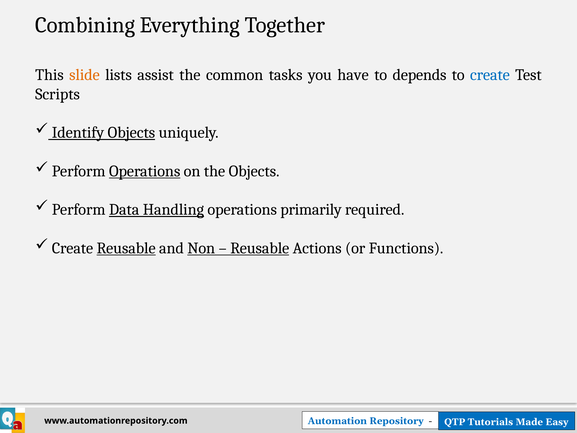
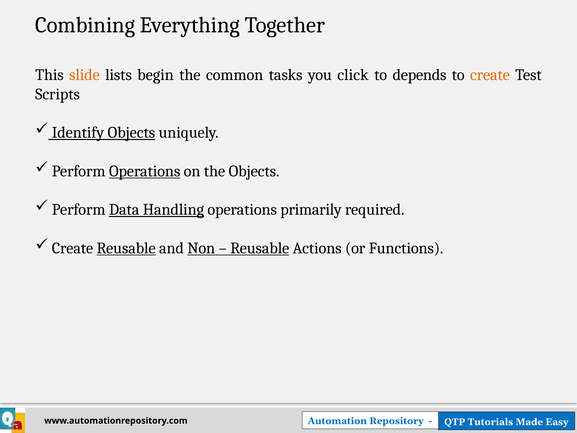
assist: assist -> begin
have: have -> click
create at (490, 75) colour: blue -> orange
